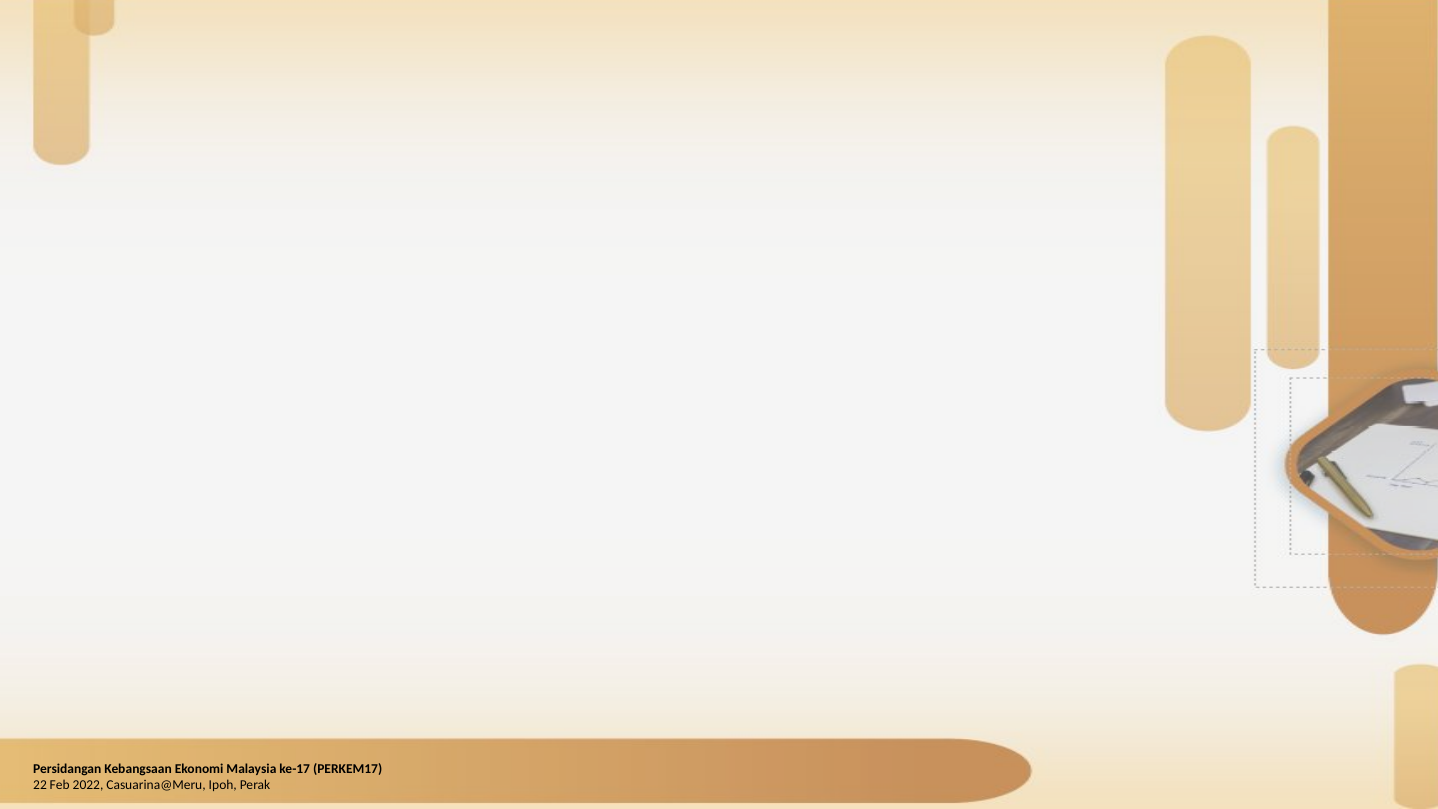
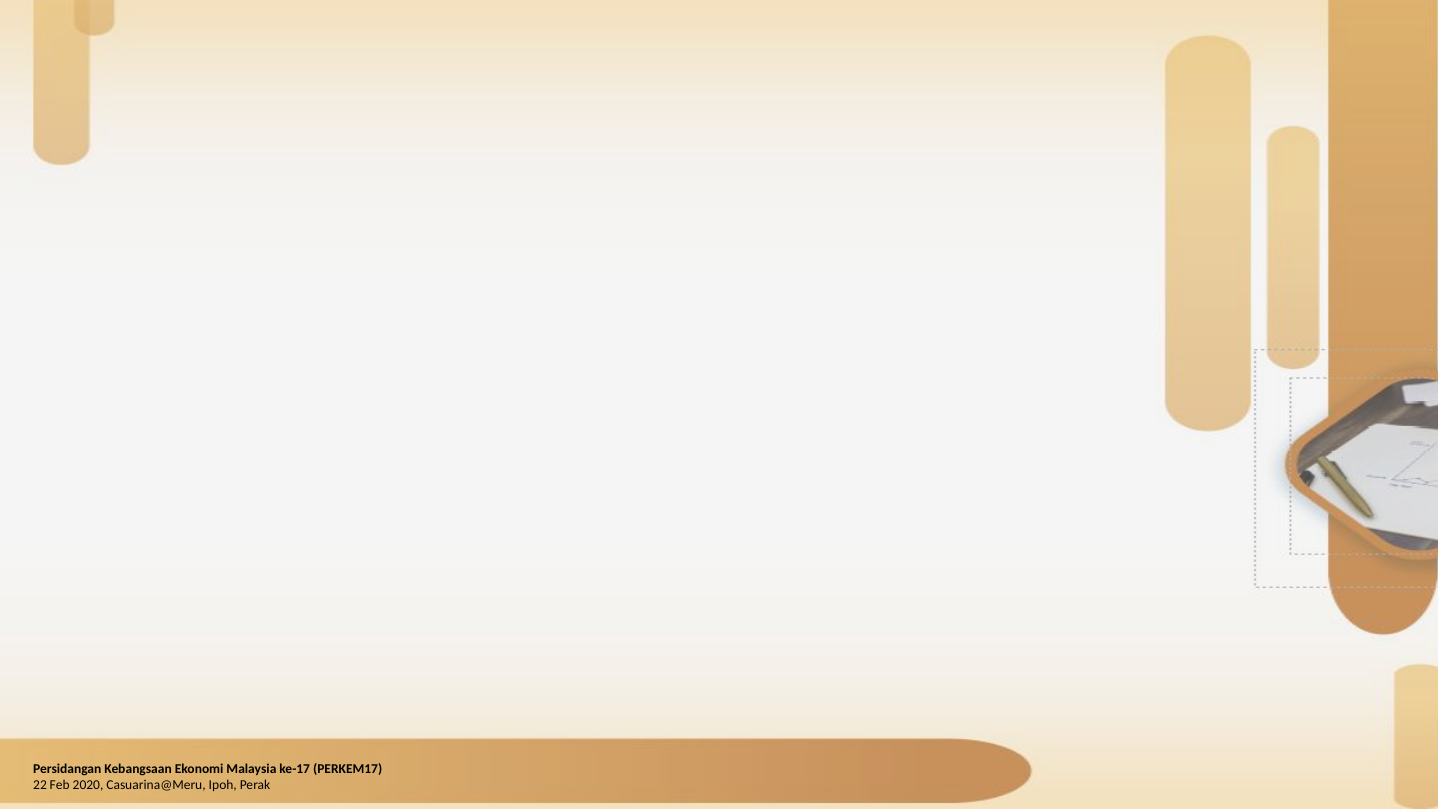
2022: 2022 -> 2020
